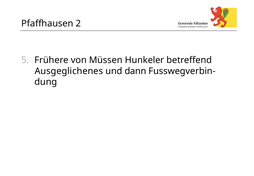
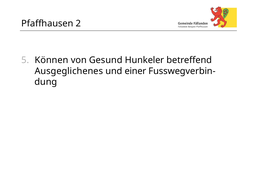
Frühere: Frühere -> Können
Müssen: Müssen -> Gesund
dann: dann -> einer
